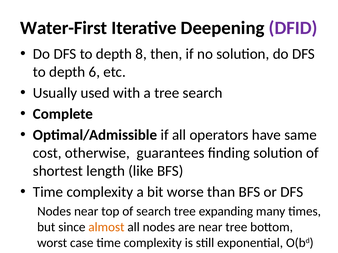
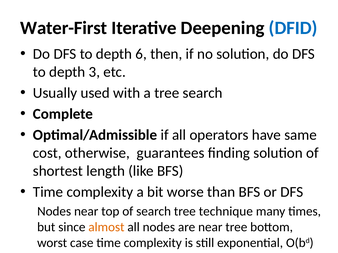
DFID colour: purple -> blue
8: 8 -> 6
6: 6 -> 3
expanding: expanding -> technique
